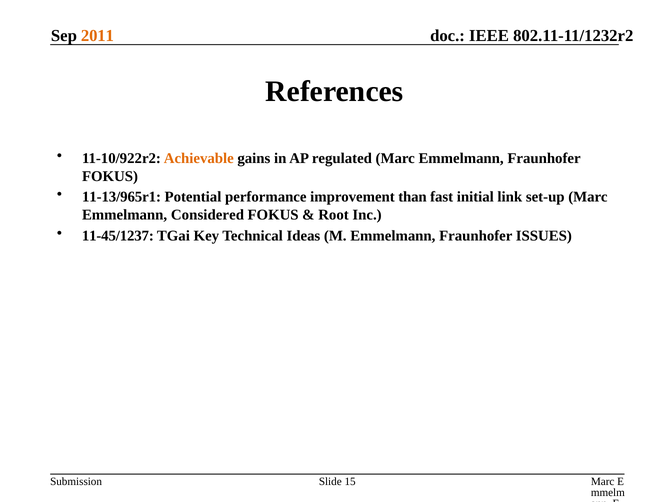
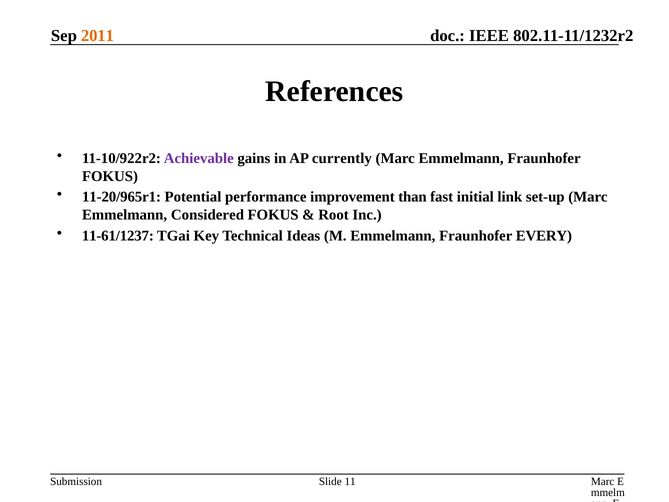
Achievable colour: orange -> purple
regulated: regulated -> currently
11-13/965r1: 11-13/965r1 -> 11-20/965r1
11-45/1237: 11-45/1237 -> 11-61/1237
ISSUES: ISSUES -> EVERY
15: 15 -> 11
